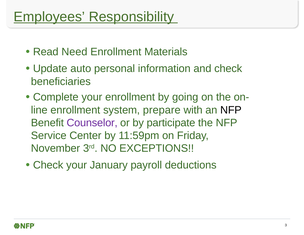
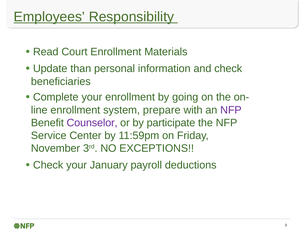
Need: Need -> Court
auto: auto -> than
NFP at (231, 110) colour: black -> purple
